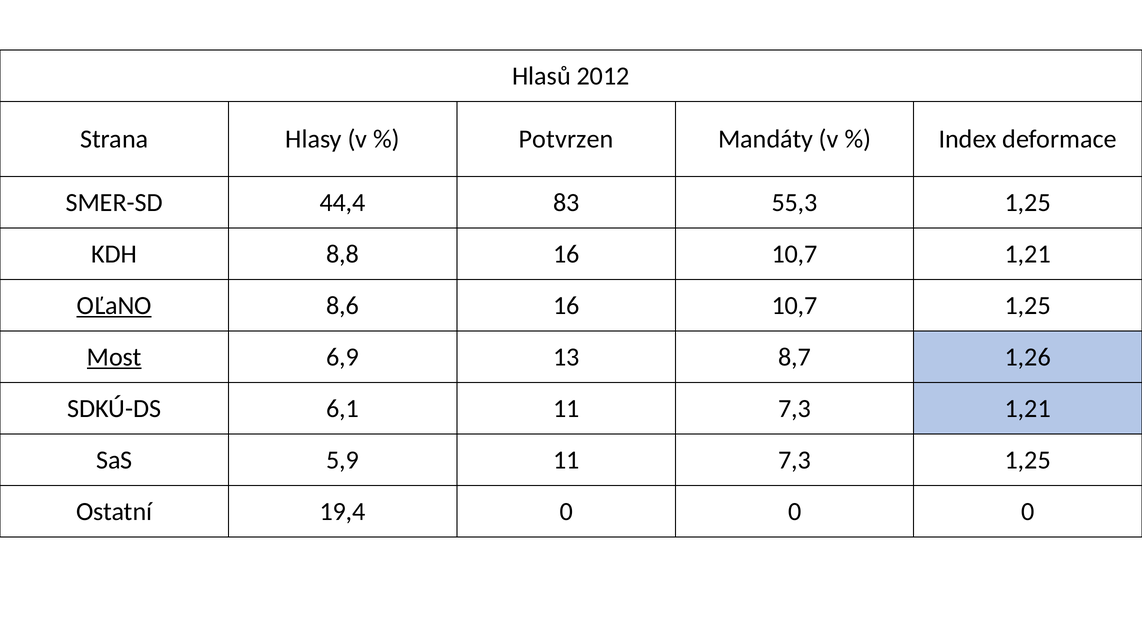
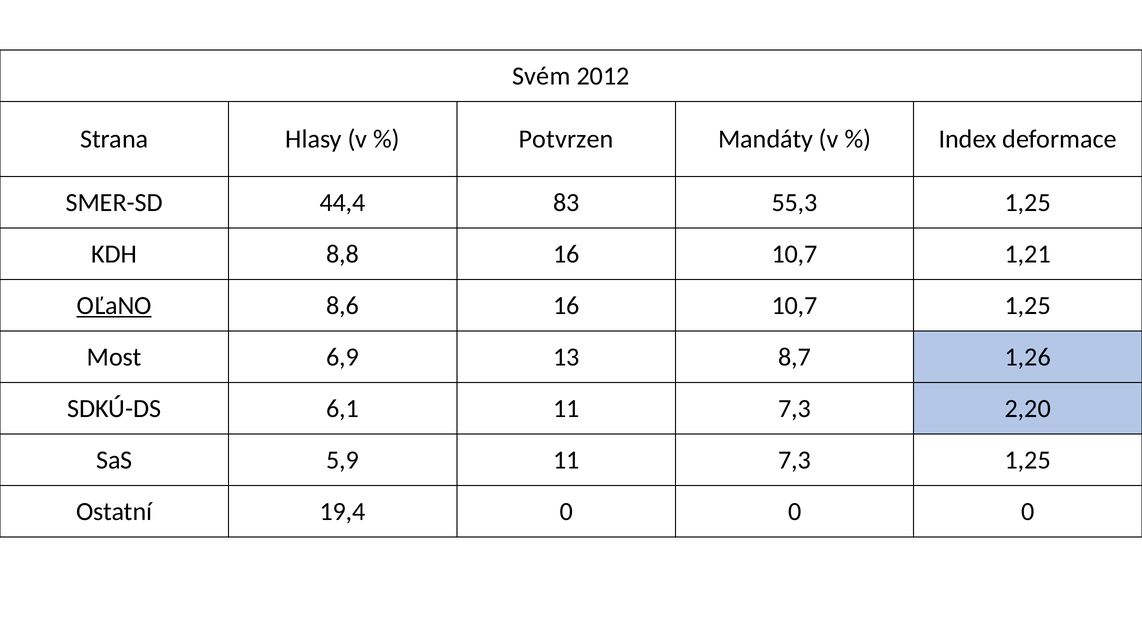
Hlasů: Hlasů -> Svém
Most underline: present -> none
7,3 1,21: 1,21 -> 2,20
